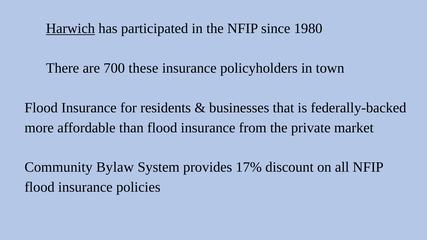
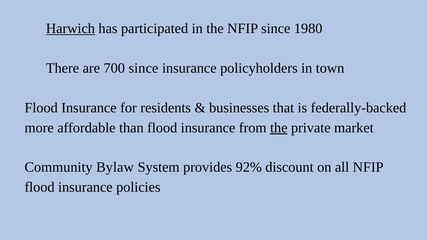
700 these: these -> since
the at (279, 128) underline: none -> present
17%: 17% -> 92%
